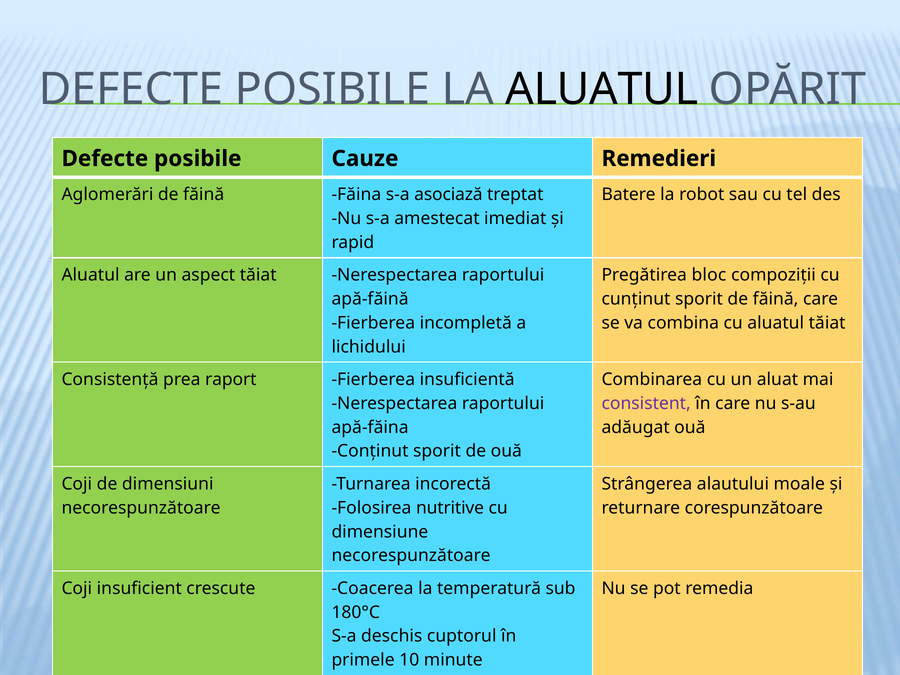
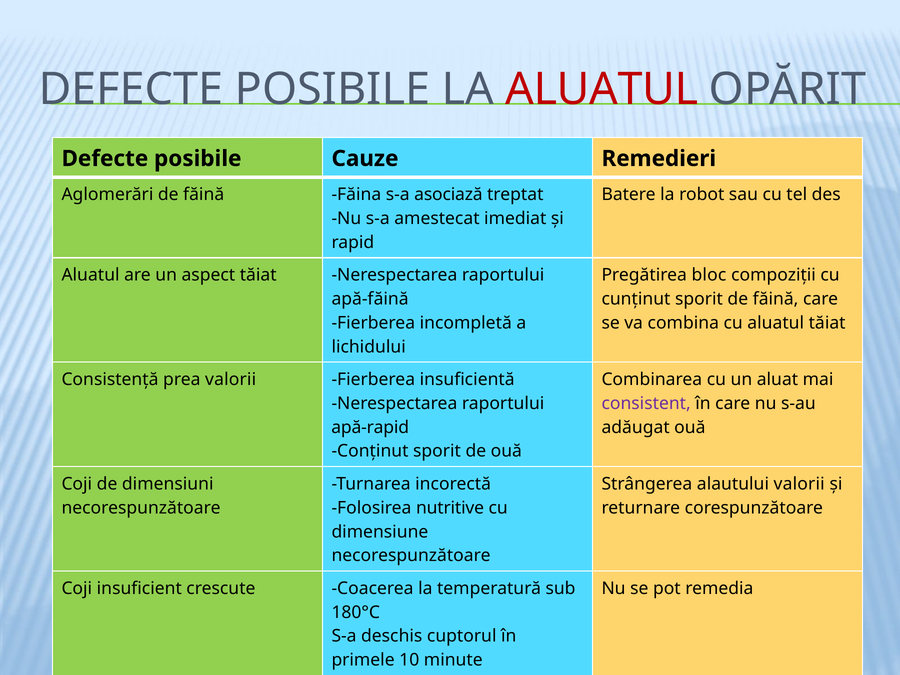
ALUATUL at (602, 90) colour: black -> red
prea raport: raport -> valorii
apă-făina: apă-făina -> apă-rapid
alautului moale: moale -> valorii
